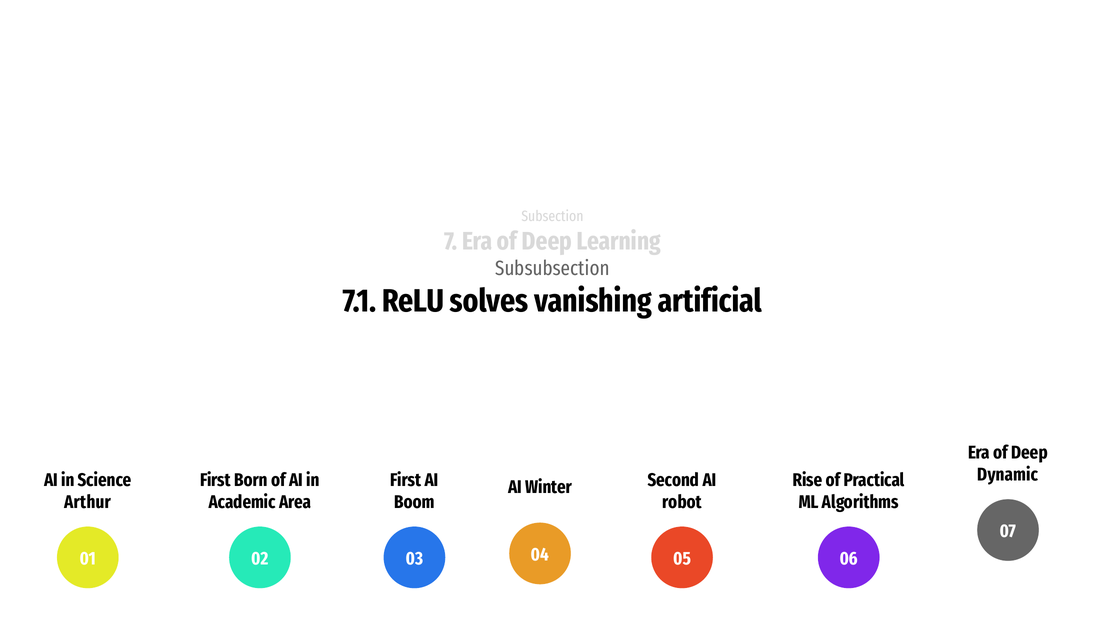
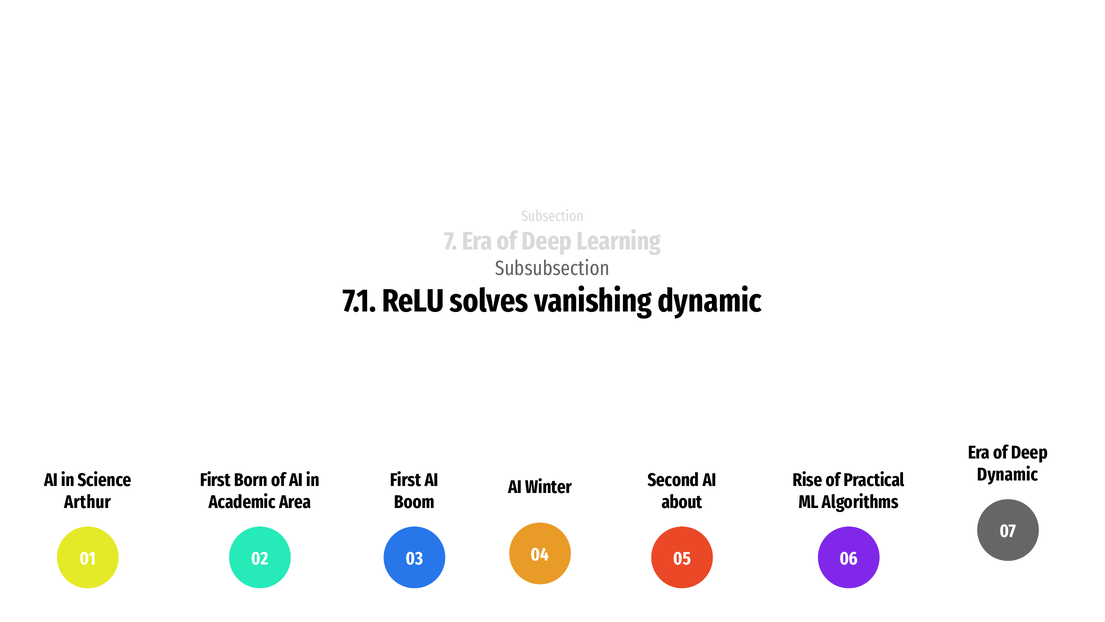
vanishing artificial: artificial -> dynamic
robot: robot -> about
